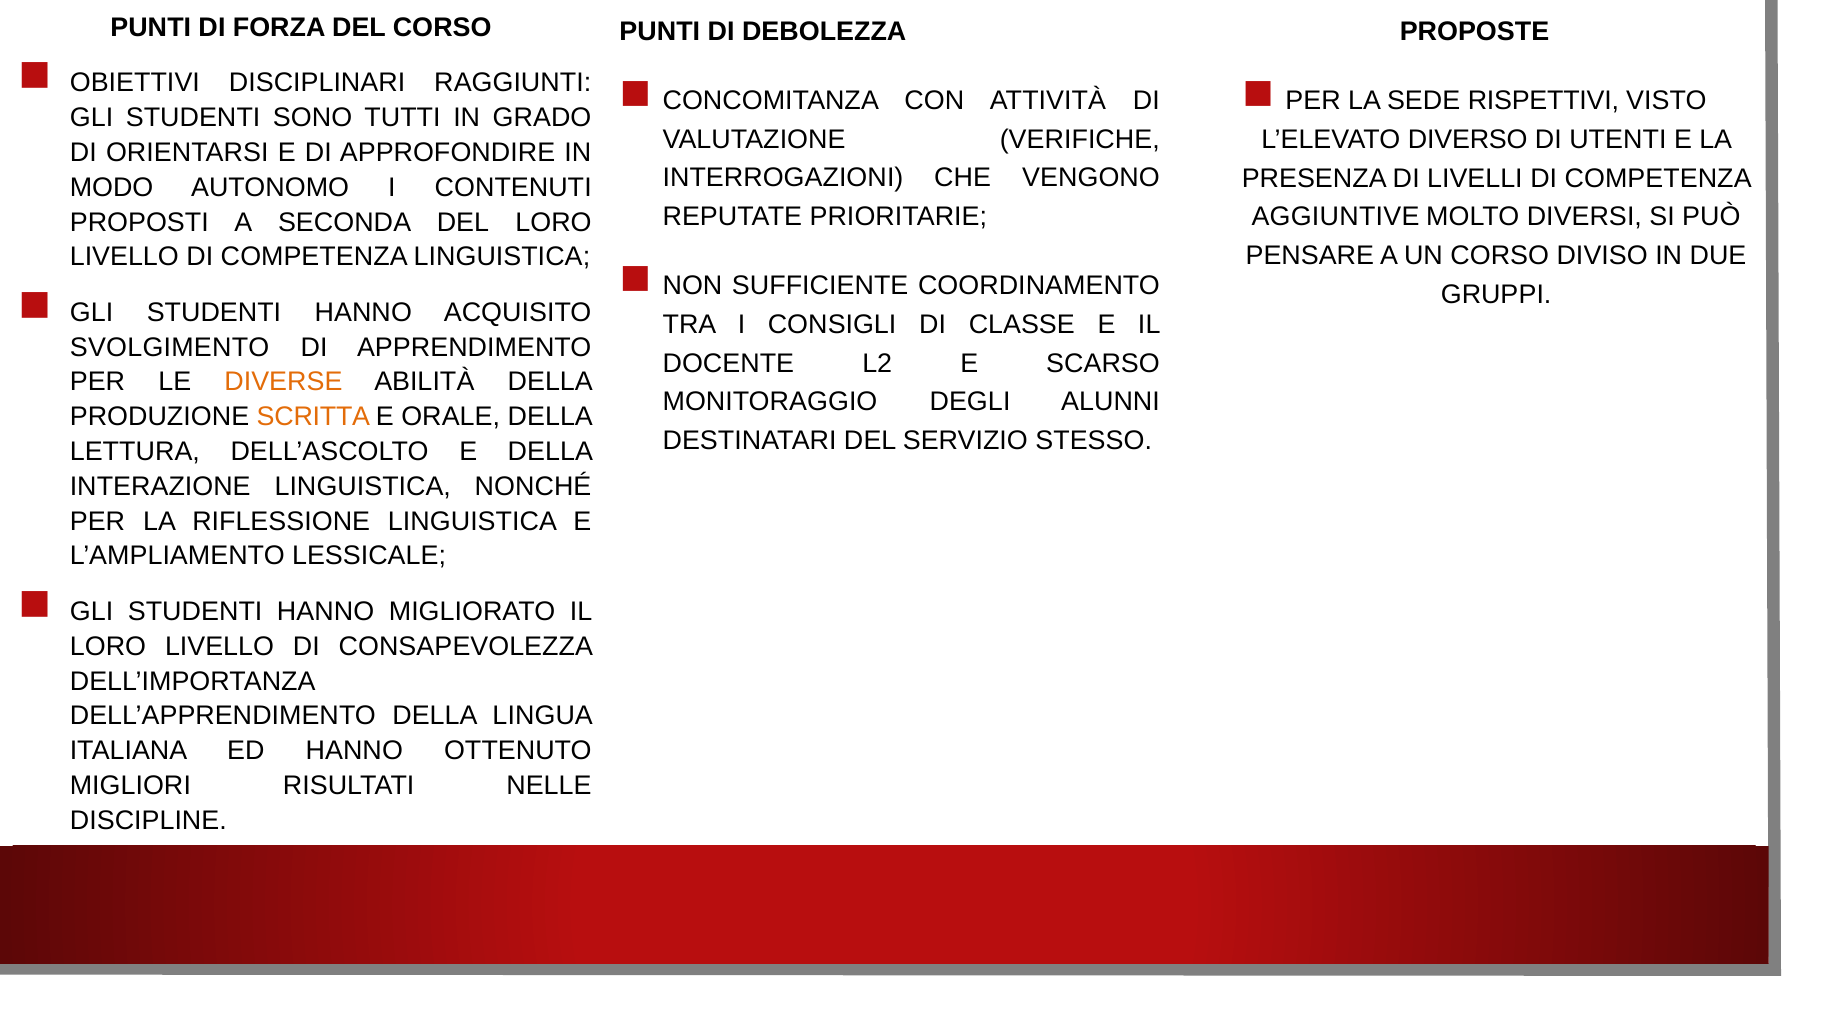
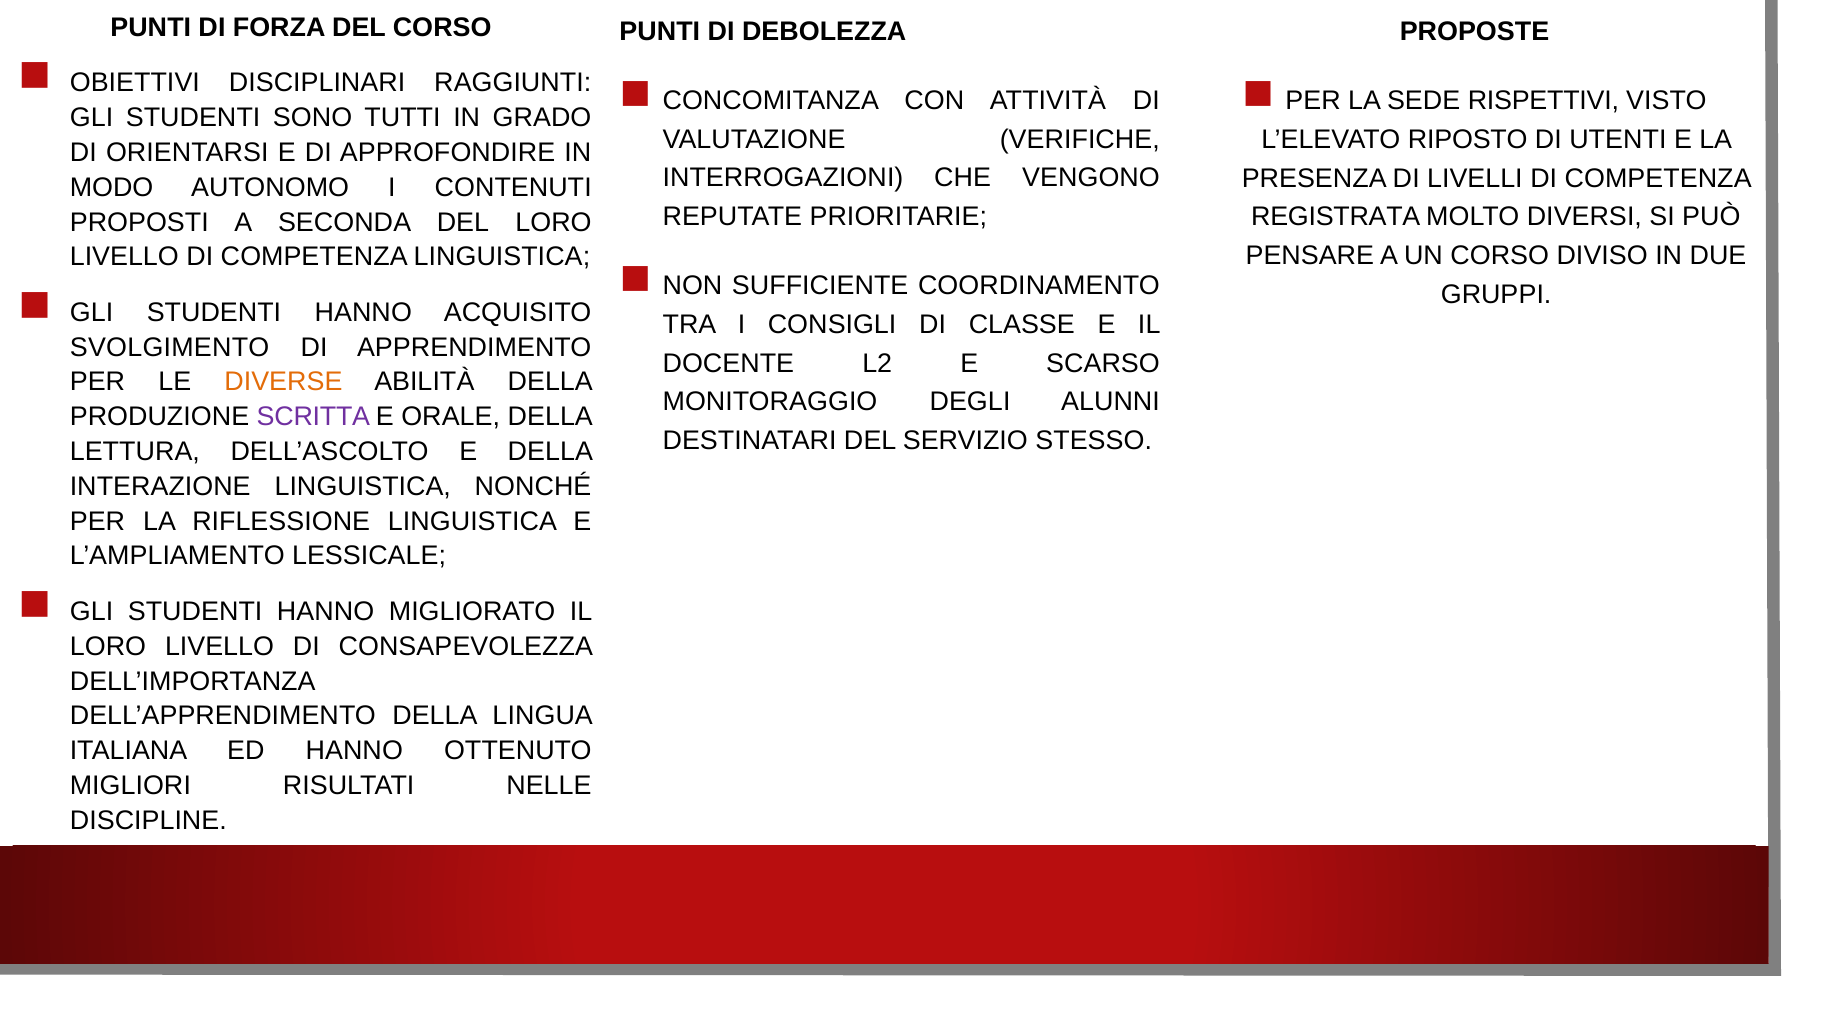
DIVERSO: DIVERSO -> RIPOSTO
AGGIUNTIVE: AGGIUNTIVE -> REGISTRATA
SCRITTA colour: orange -> purple
